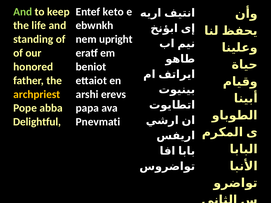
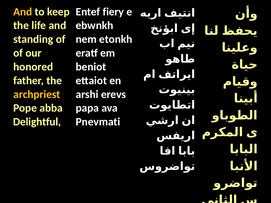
And at (23, 12) colour: light green -> yellow
keto: keto -> fiery
upright: upright -> etonkh
